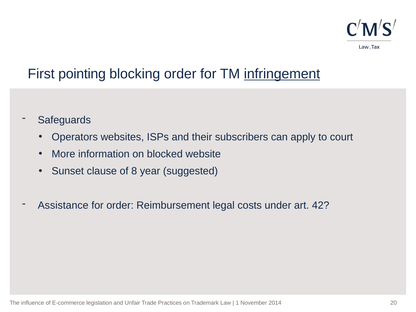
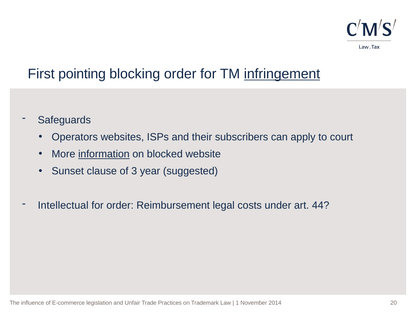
information underline: none -> present
8: 8 -> 3
Assistance: Assistance -> Intellectual
42: 42 -> 44
